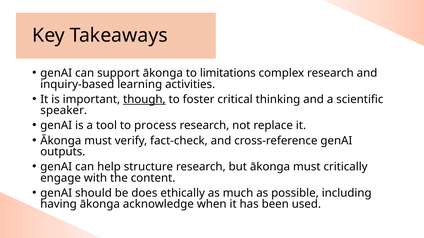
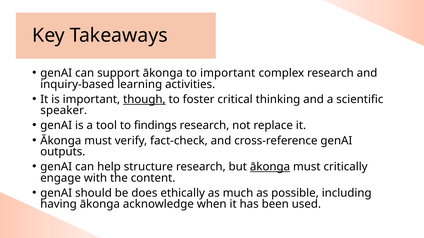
to limitations: limitations -> important
process: process -> findings
ākonga at (270, 167) underline: none -> present
